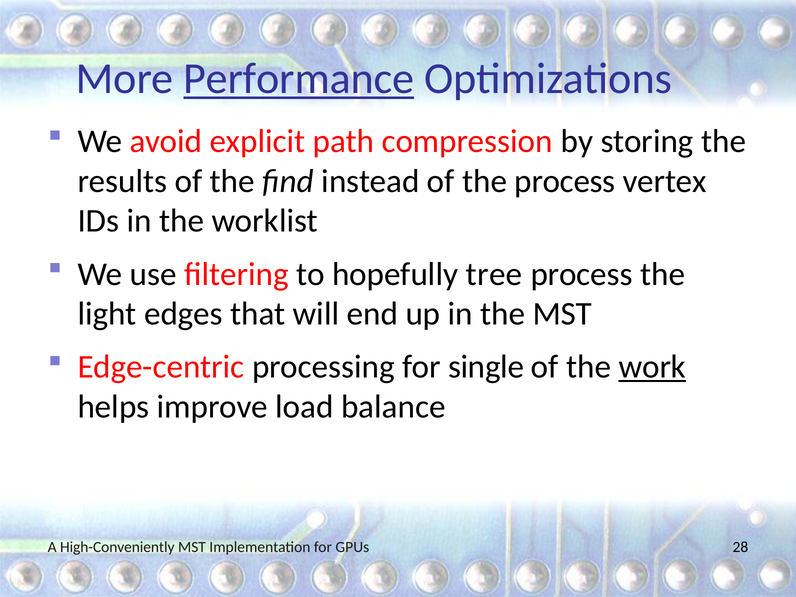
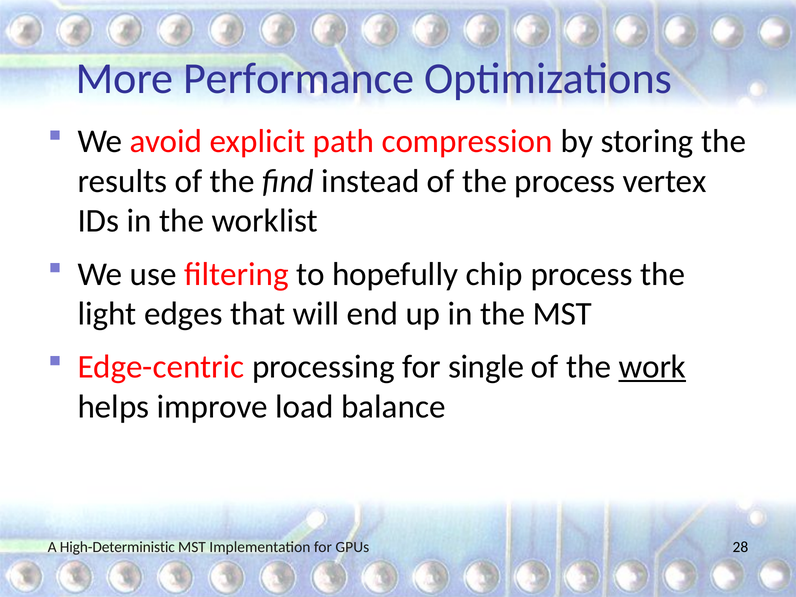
Performance underline: present -> none
tree: tree -> chip
High-Conveniently: High-Conveniently -> High-Deterministic
